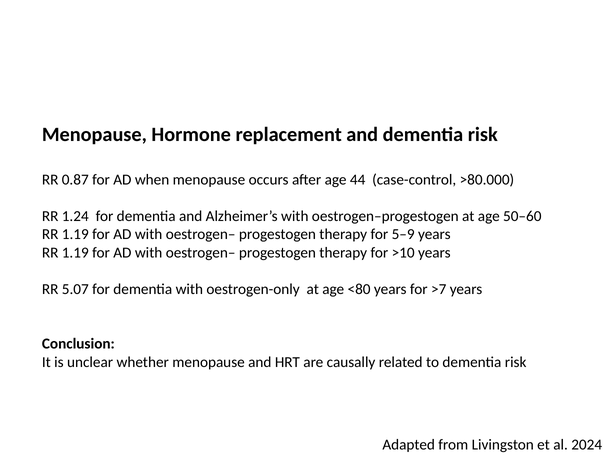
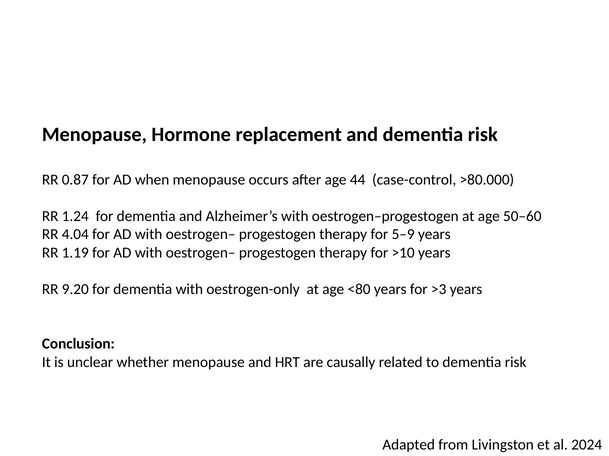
1.19 at (75, 235): 1.19 -> 4.04
5.07: 5.07 -> 9.20
>7: >7 -> >3
